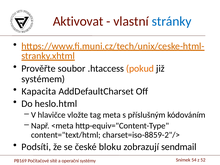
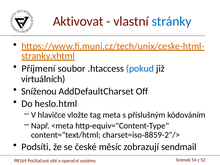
Prověřte: Prověřte -> Příjmení
pokud colour: orange -> blue
systémem: systémem -> virtuálních
Kapacita: Kapacita -> Sníženou
bloku: bloku -> měsíc
